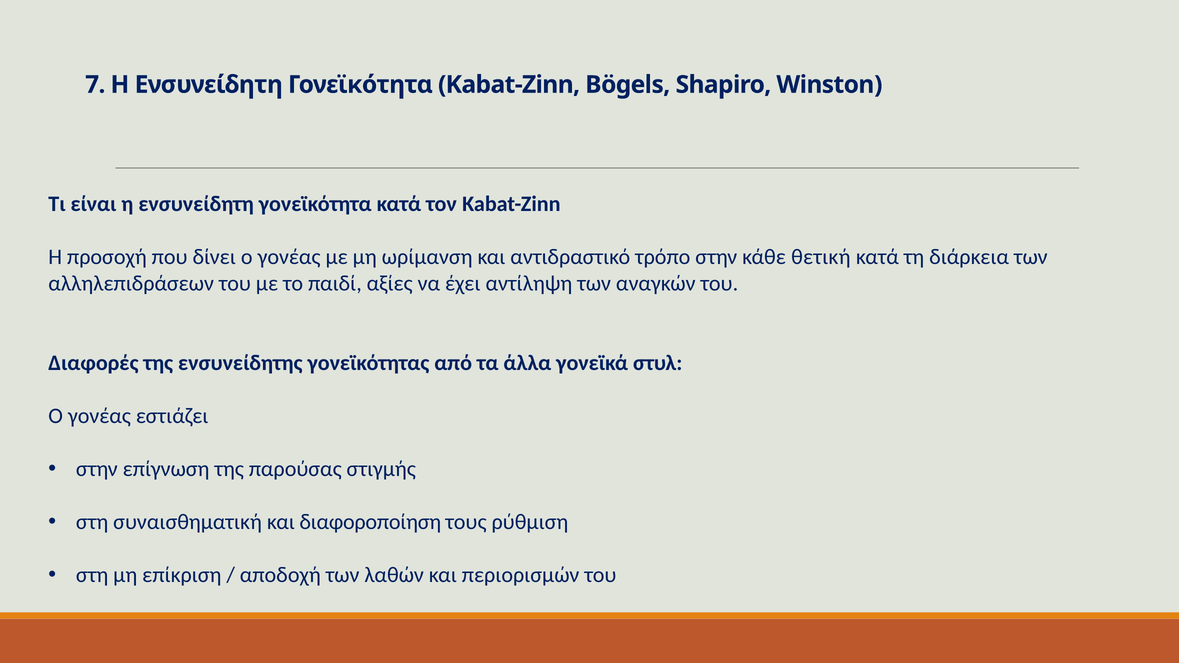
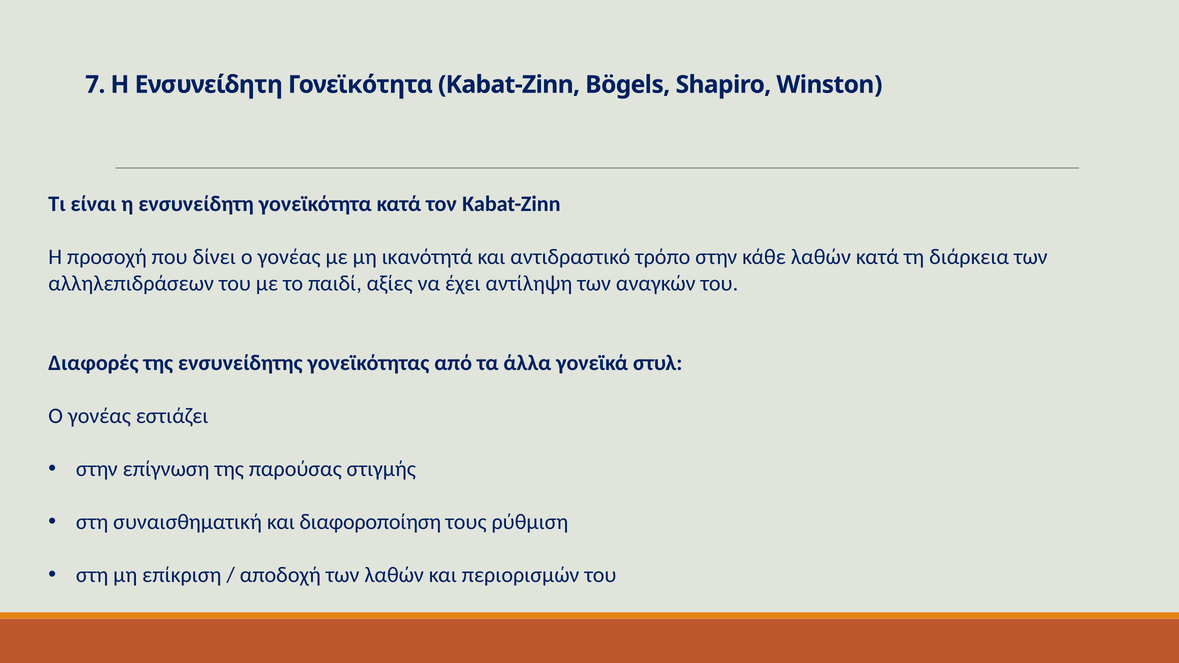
ωρίμανση: ωρίμανση -> ικανότητά
κάθε θετική: θετική -> λαθών
